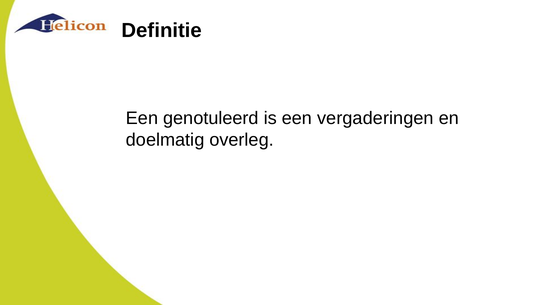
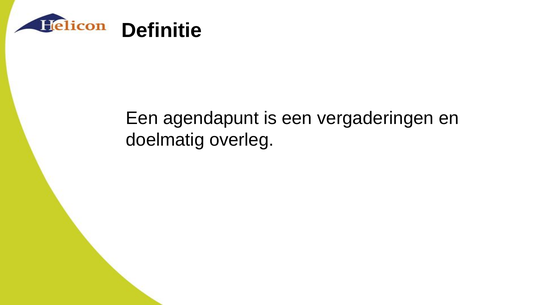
genotuleerd: genotuleerd -> agendapunt
